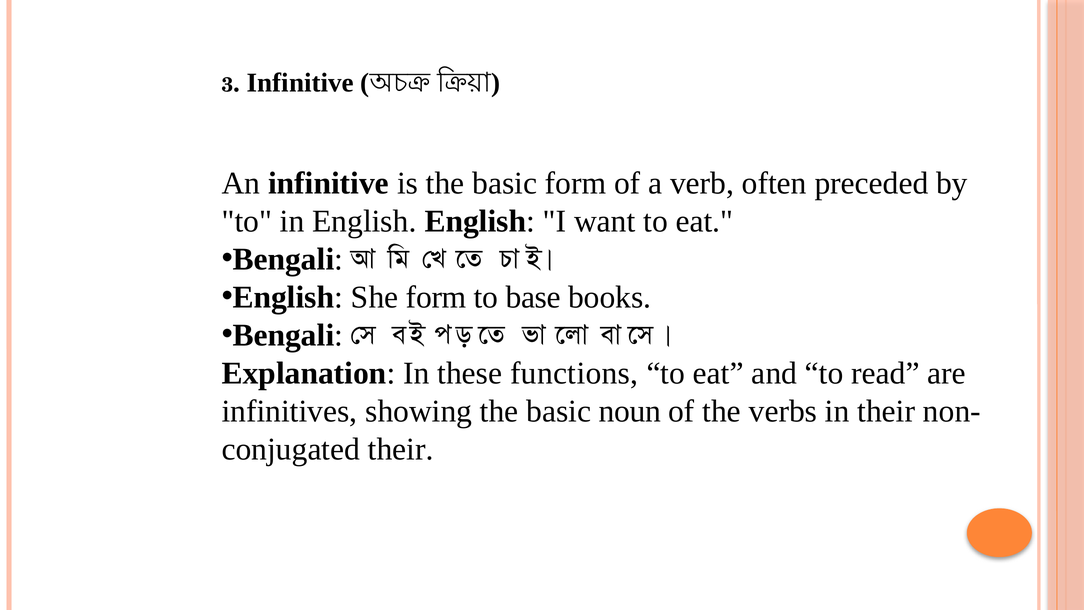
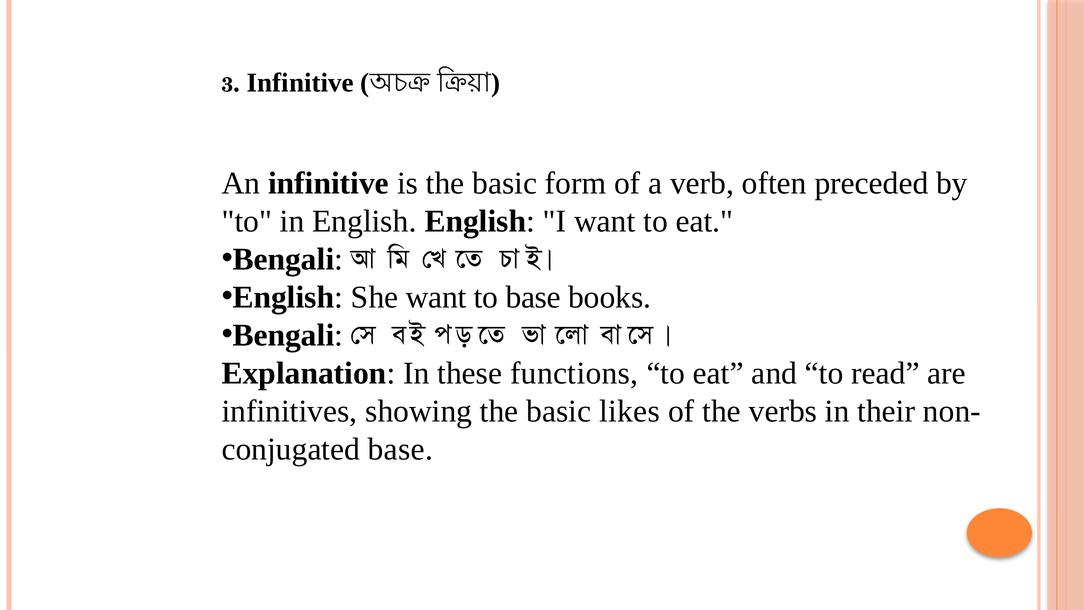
She form: form -> want
noun: noun -> likes
their at (401, 449): their -> base
